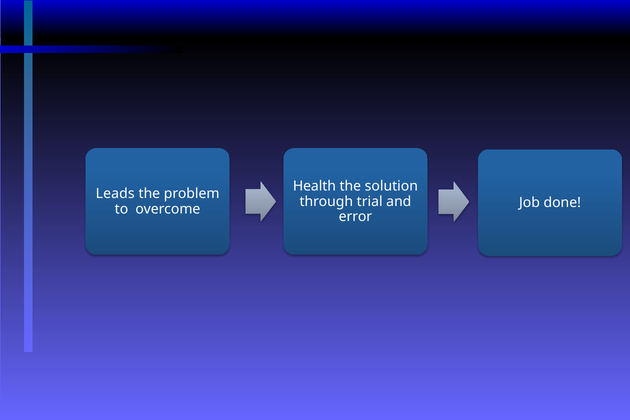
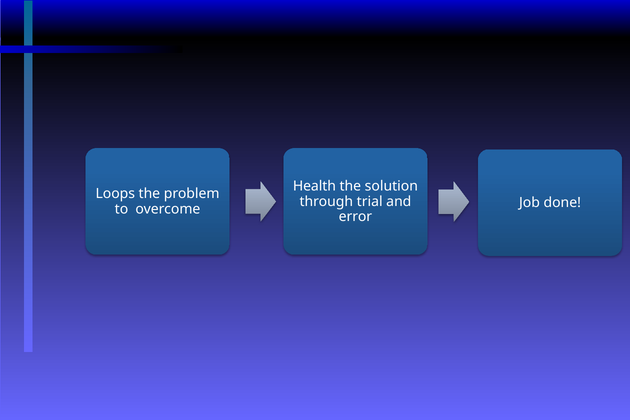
Leads: Leads -> Loops
